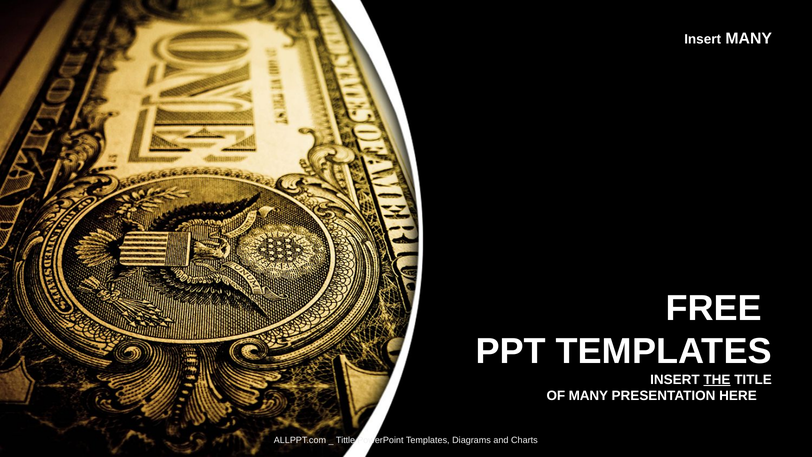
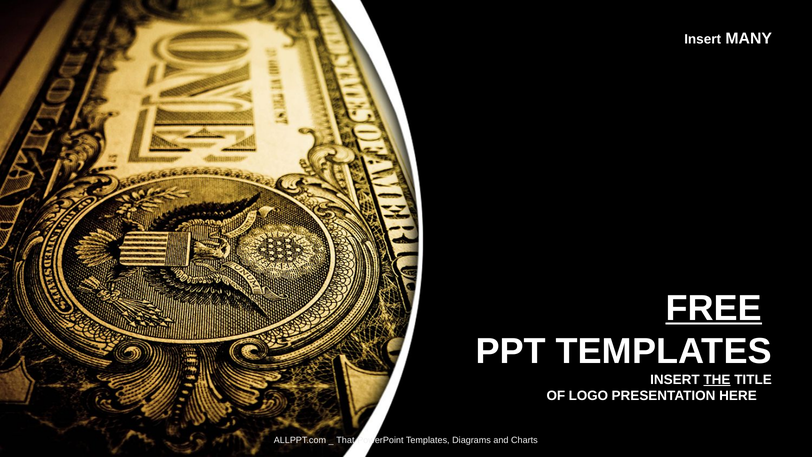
FREE underline: none -> present
OF MANY: MANY -> LOGO
Tittle: Tittle -> That
